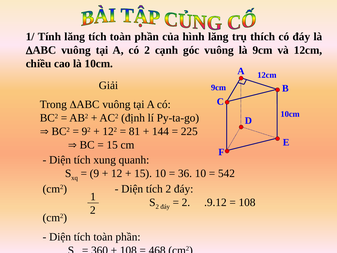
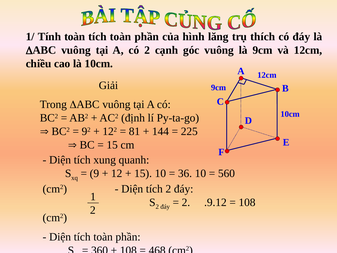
Tính lăng: lăng -> toàn
542: 542 -> 560
